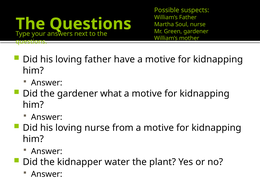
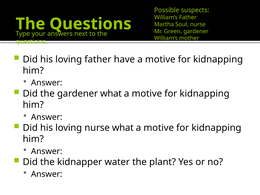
nurse from: from -> what
